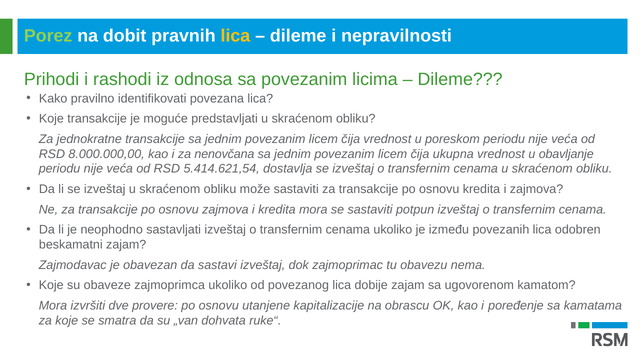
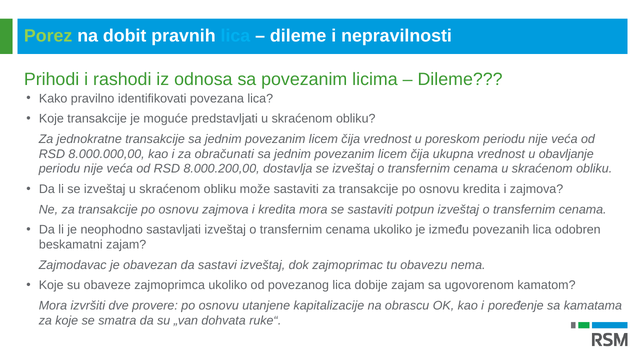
lica at (235, 36) colour: yellow -> light blue
nenovčana: nenovčana -> obračunati
5.414.621,54: 5.414.621,54 -> 8.000.200,00
